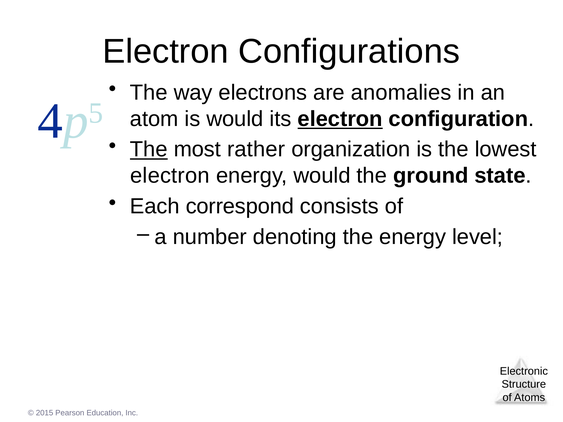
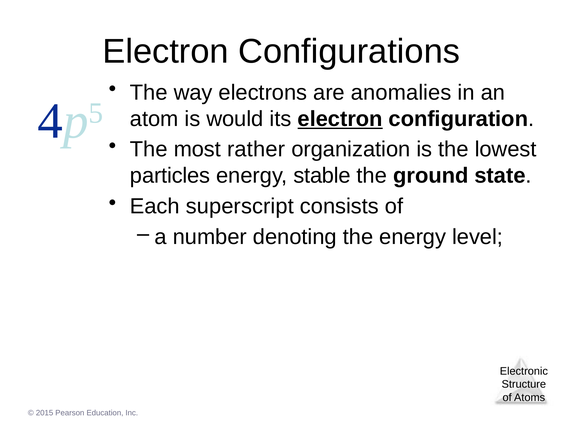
The at (149, 150) underline: present -> none
electron at (170, 176): electron -> particles
energy would: would -> stable
correspond: correspond -> superscript
